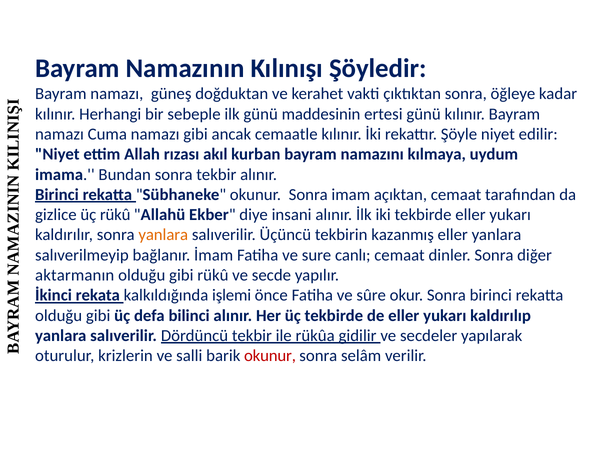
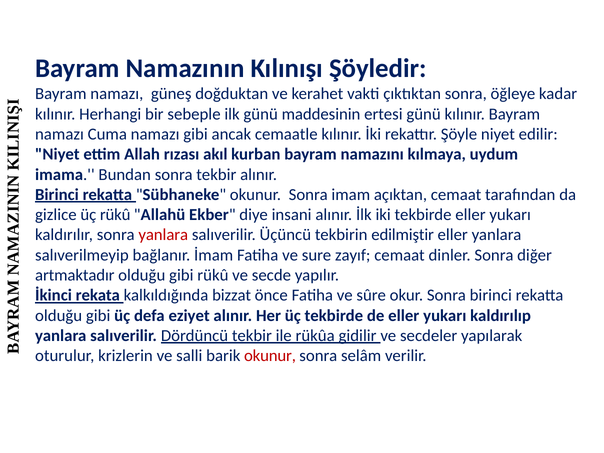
yanlara at (163, 235) colour: orange -> red
kazanmış: kazanmış -> edilmiştir
canlı: canlı -> zayıf
aktarmanın: aktarmanın -> artmaktadır
işlemi: işlemi -> bizzat
bilinci: bilinci -> eziyet
